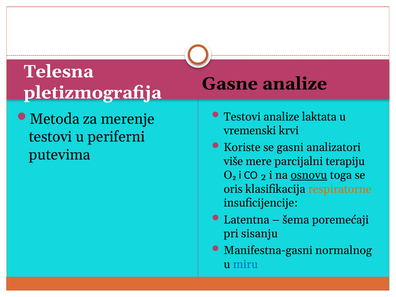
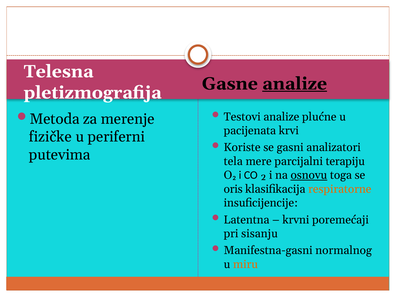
analize at (295, 84) underline: none -> present
laktata: laktata -> plućne
vremenski: vremenski -> pacijenata
testovi at (50, 137): testovi -> fizičke
više: više -> tela
šema: šema -> krvni
miru colour: blue -> orange
